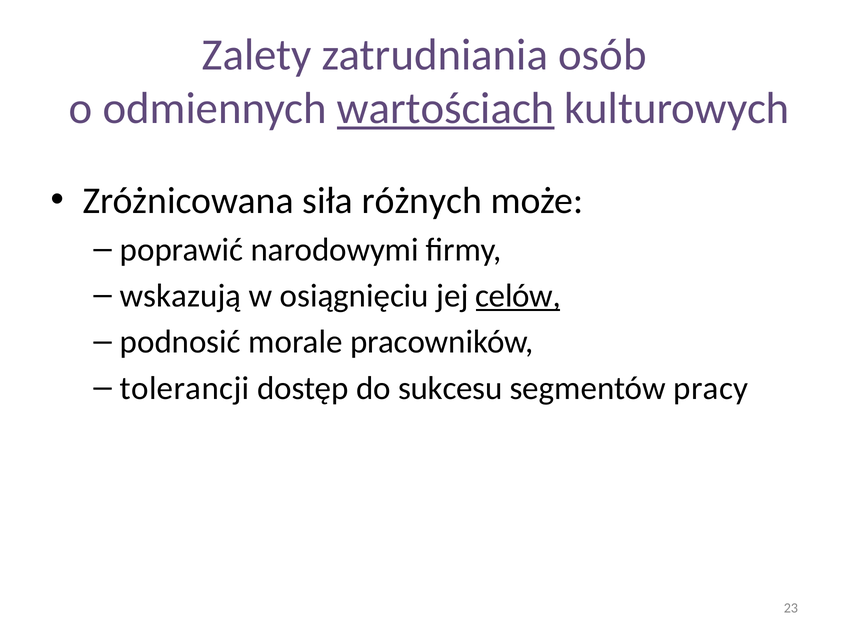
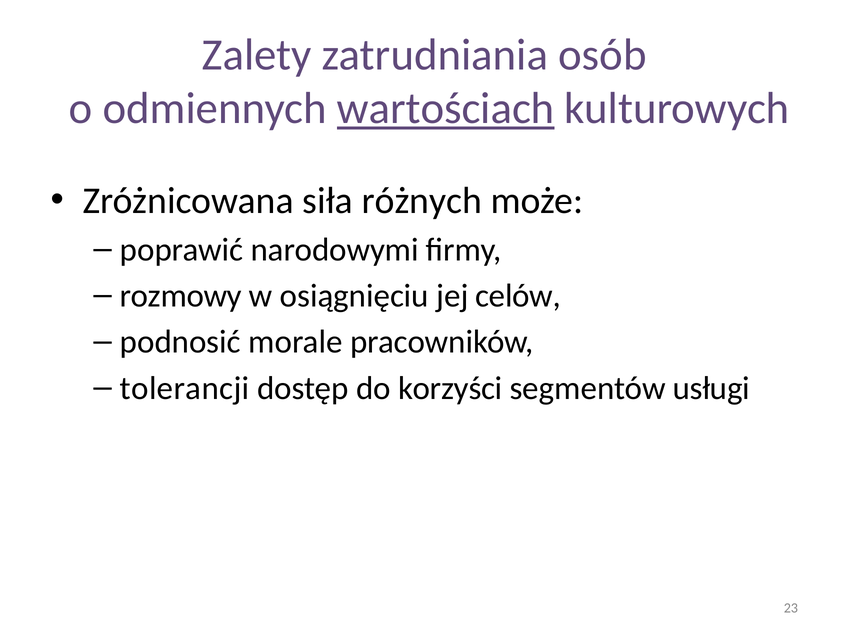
wskazują: wskazują -> rozmowy
celów underline: present -> none
sukcesu: sukcesu -> korzyści
pracy: pracy -> usługi
